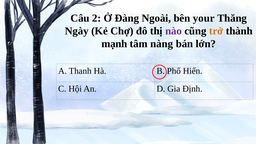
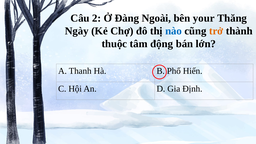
nào colour: purple -> blue
mạnh: mạnh -> thuộc
nàng: nàng -> động
